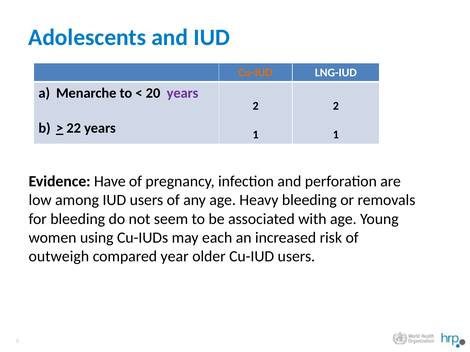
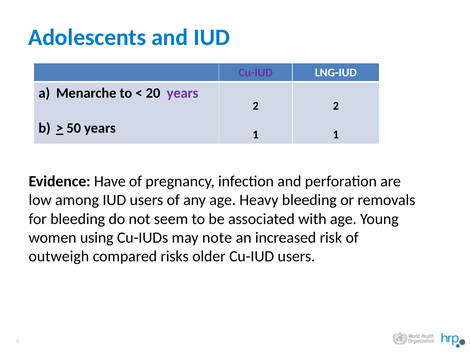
Cu-IUD at (256, 73) colour: orange -> purple
22: 22 -> 50
each: each -> note
year: year -> risks
